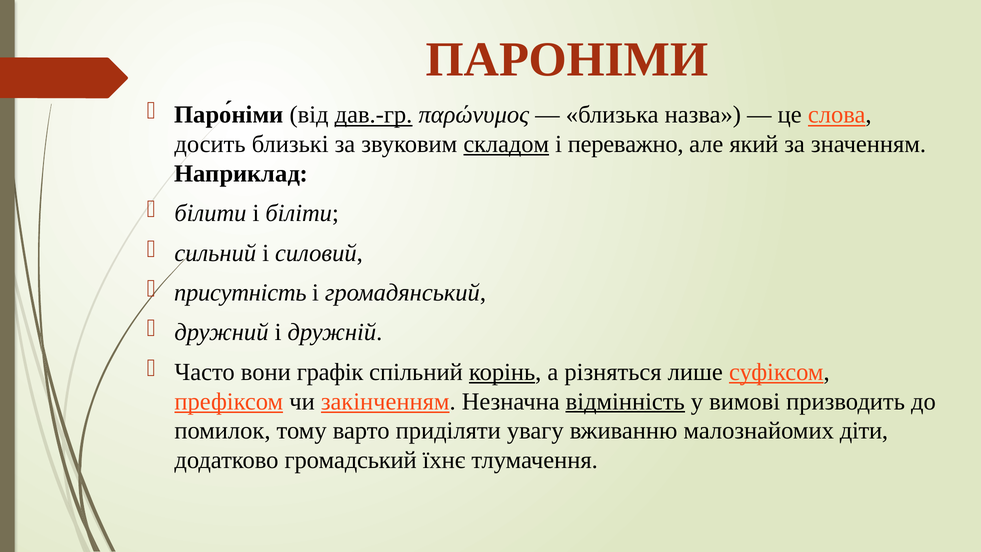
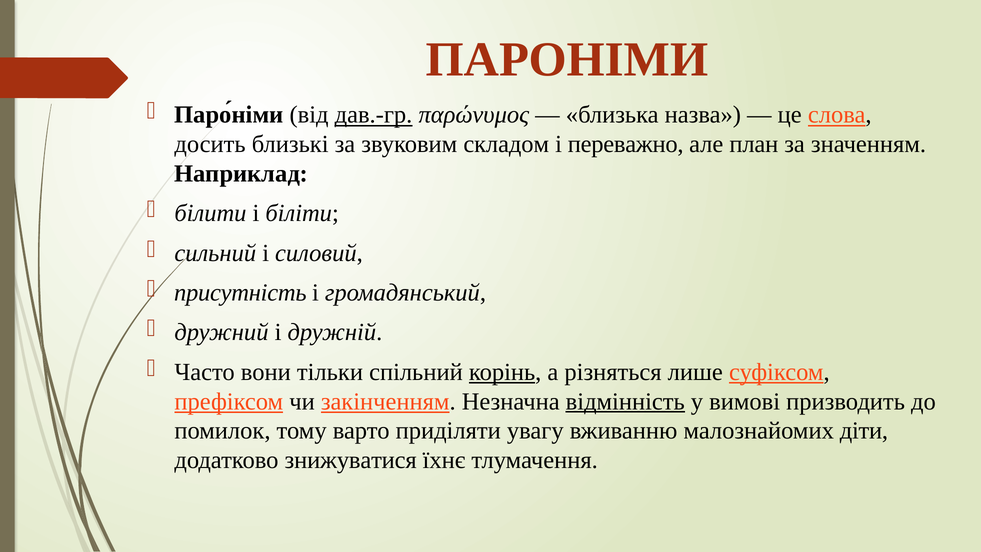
складом underline: present -> none
який: який -> план
графік: графік -> тільки
громадський: громадський -> знижуватися
